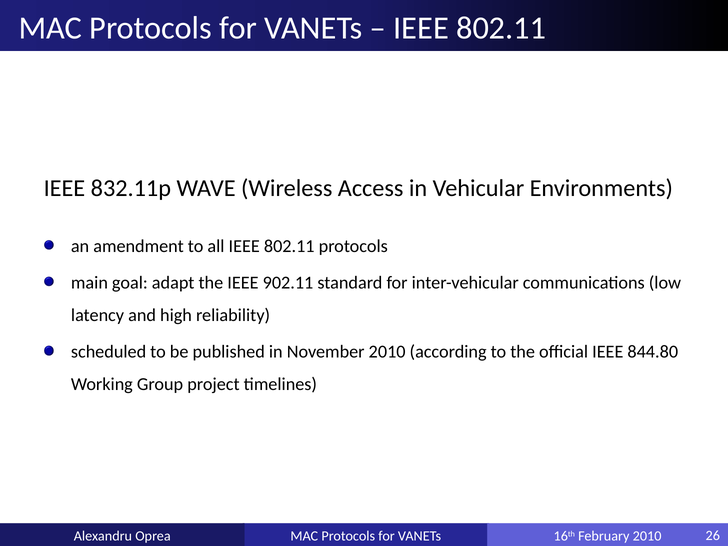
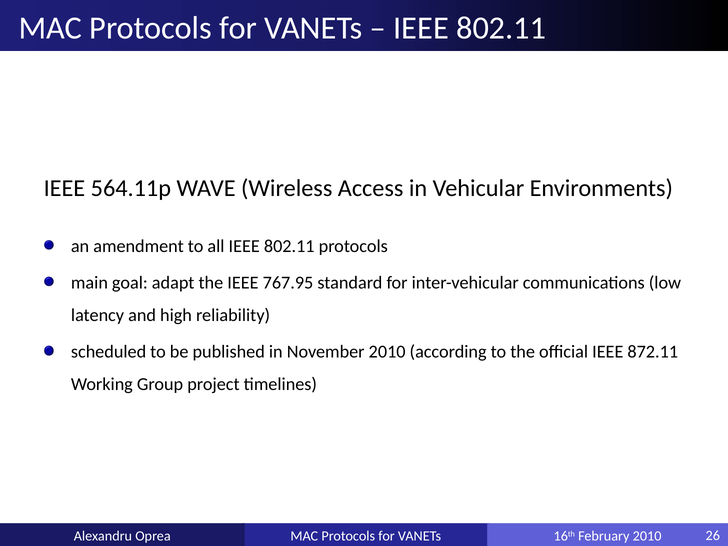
832.11p: 832.11p -> 564.11p
902.11: 902.11 -> 767.95
844.80: 844.80 -> 872.11
